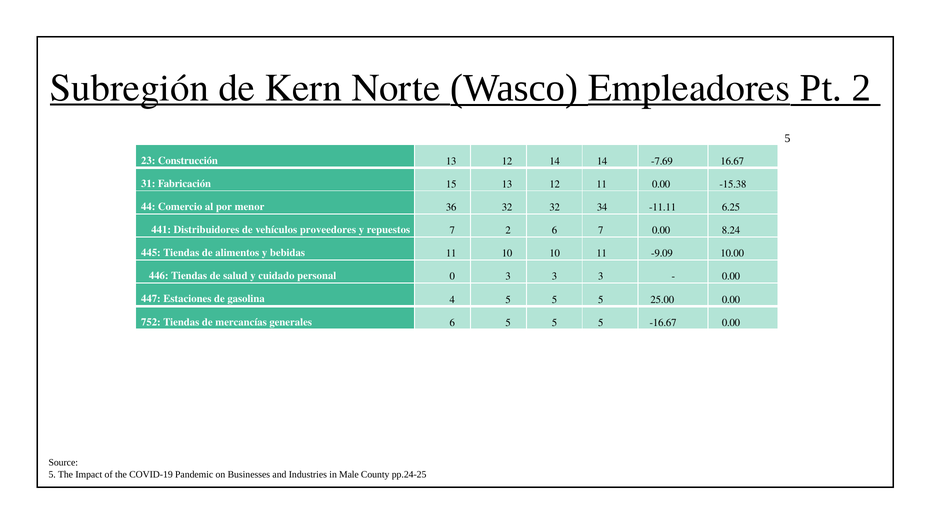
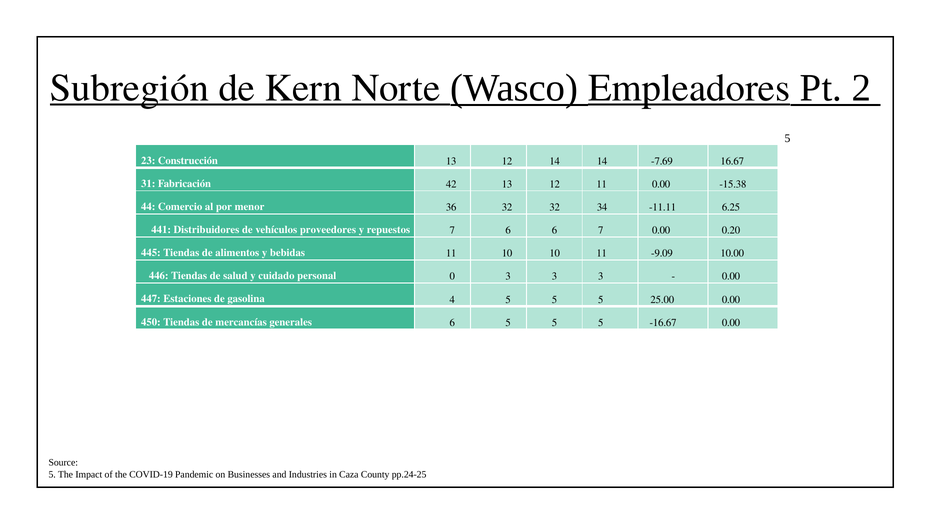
15: 15 -> 42
7 2: 2 -> 6
8.24: 8.24 -> 0.20
752: 752 -> 450
Male: Male -> Caza
